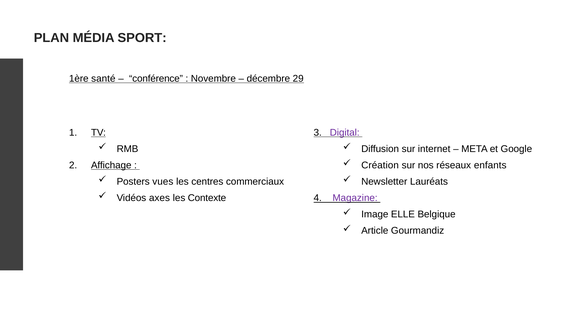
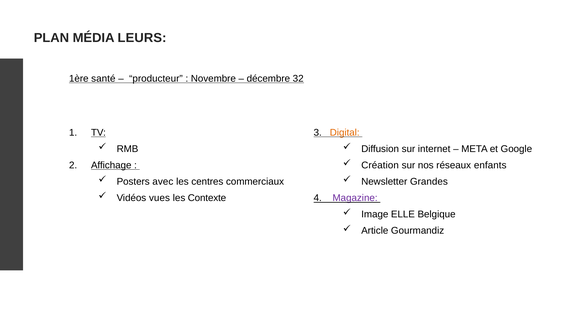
SPORT: SPORT -> LEURS
conférence: conférence -> producteur
29: 29 -> 32
Digital colour: purple -> orange
vues: vues -> avec
Lauréats: Lauréats -> Grandes
axes: axes -> vues
